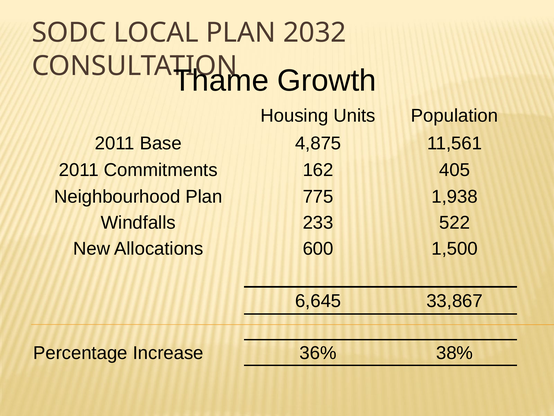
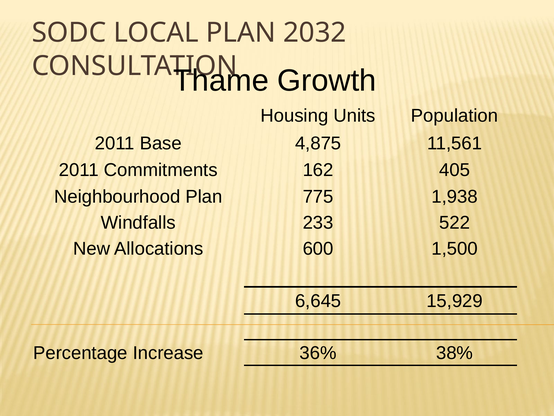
33,867: 33,867 -> 15,929
